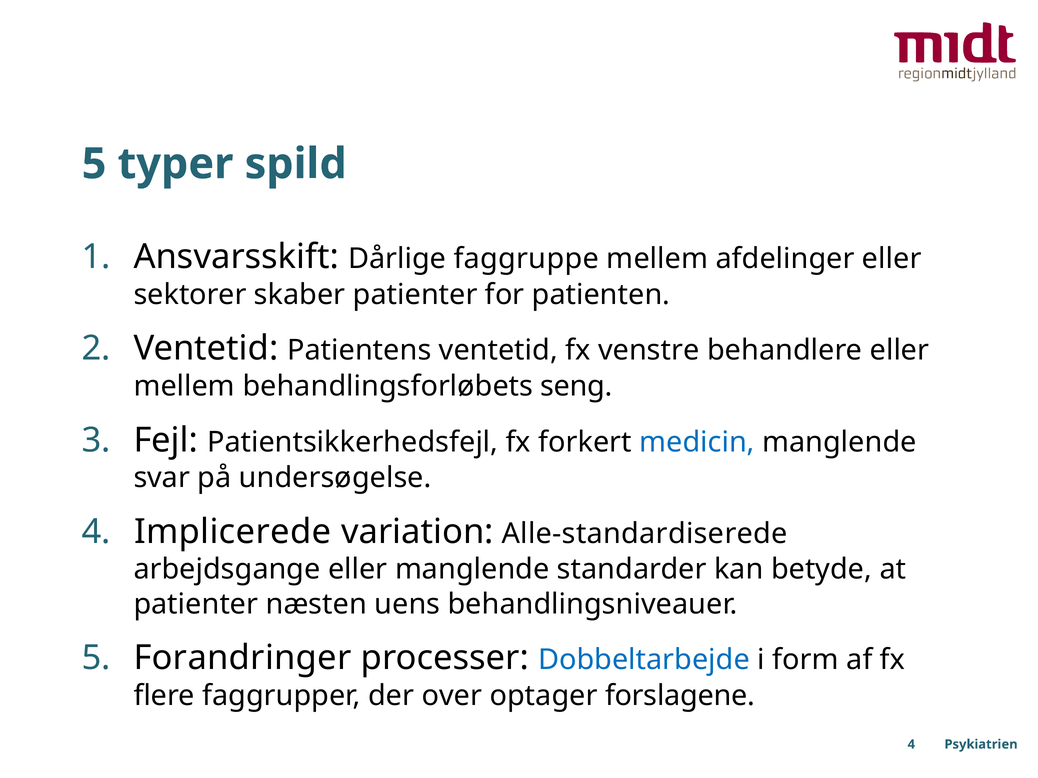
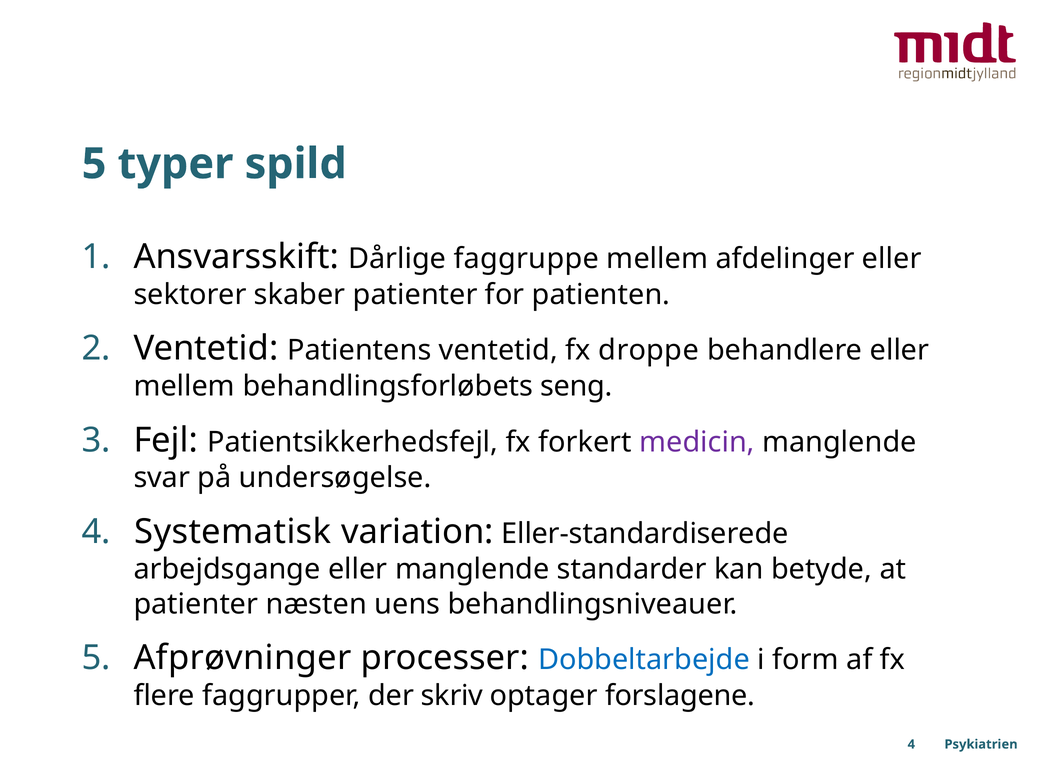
venstre: venstre -> droppe
medicin colour: blue -> purple
Implicerede: Implicerede -> Systematisk
Alle-standardiserede: Alle-standardiserede -> Eller-standardiserede
Forandringer: Forandringer -> Afprøvninger
over: over -> skriv
